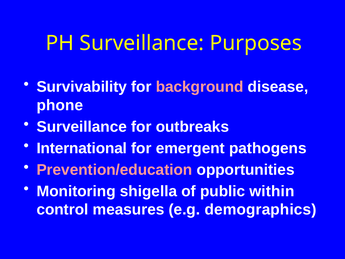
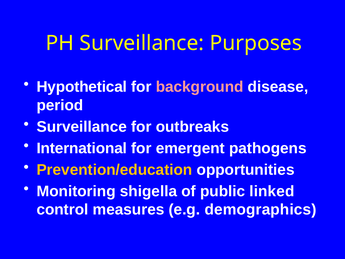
Survivability: Survivability -> Hypothetical
phone: phone -> period
Prevention/education colour: pink -> yellow
within: within -> linked
